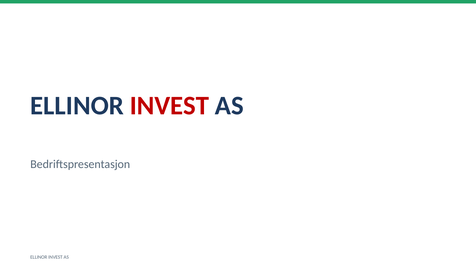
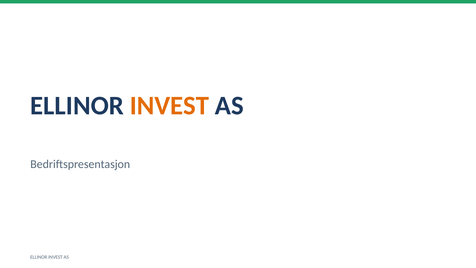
INVEST at (169, 106) colour: red -> orange
